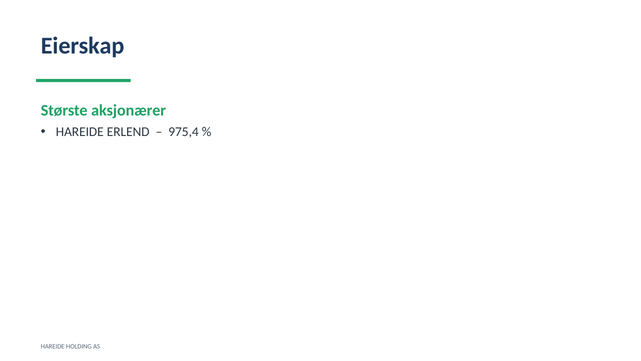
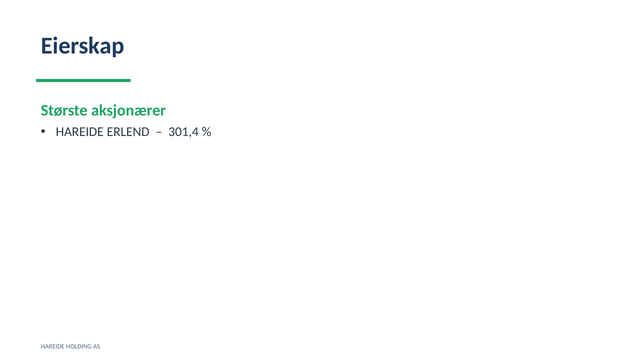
975,4: 975,4 -> 301,4
